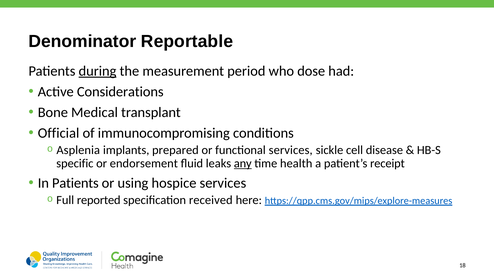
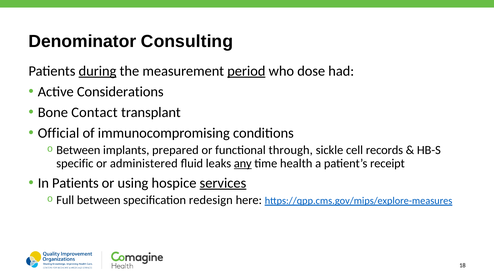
Reportable: Reportable -> Consulting
period underline: none -> present
Medical: Medical -> Contact
Asplenia at (78, 150): Asplenia -> Between
functional services: services -> through
disease: disease -> records
endorsement: endorsement -> administered
services at (223, 183) underline: none -> present
Full reported: reported -> between
received: received -> redesign
